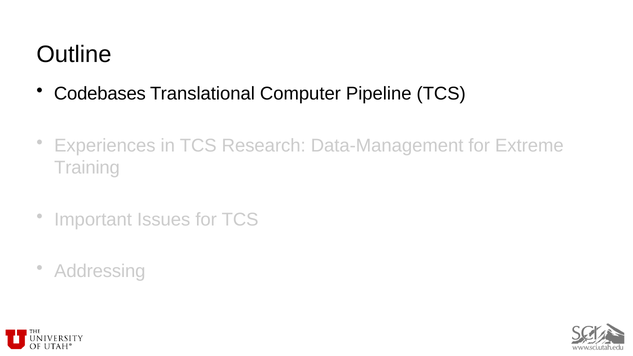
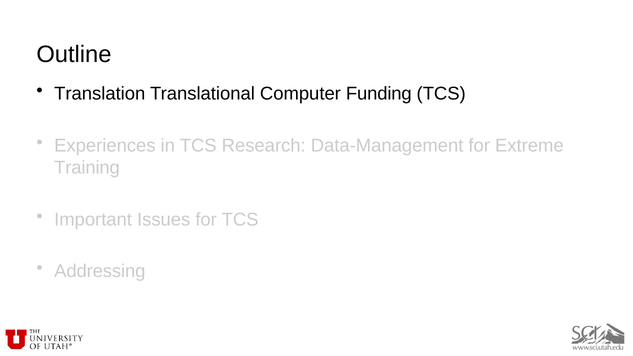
Codebases: Codebases -> Translation
Pipeline: Pipeline -> Funding
